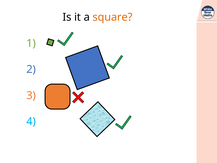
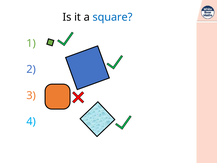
square colour: orange -> blue
